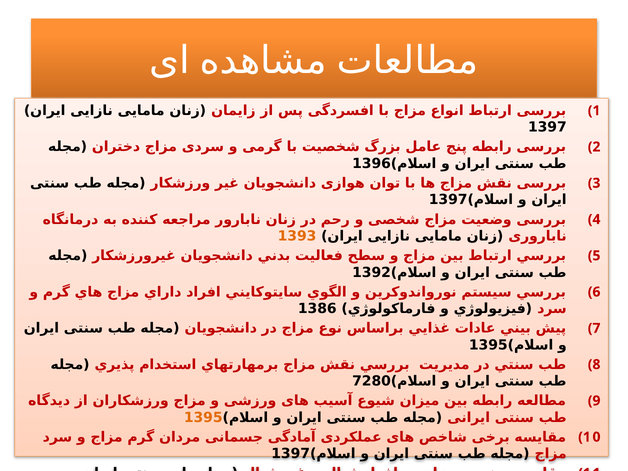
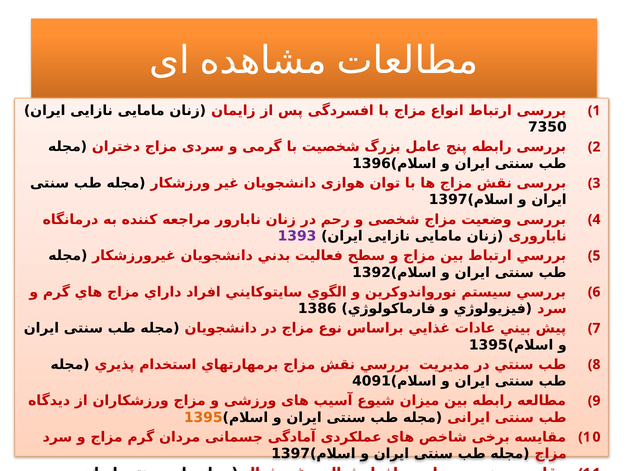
1397 at (547, 127): 1397 -> 7350
1393 colour: orange -> purple
7280: 7280 -> 4091
